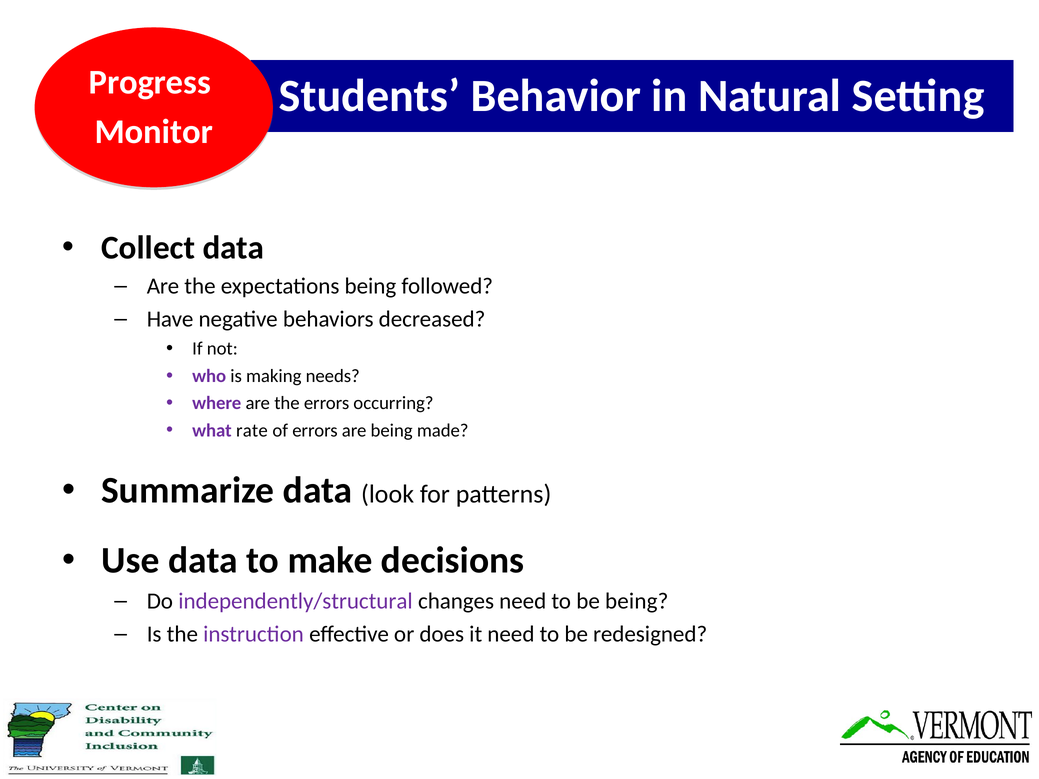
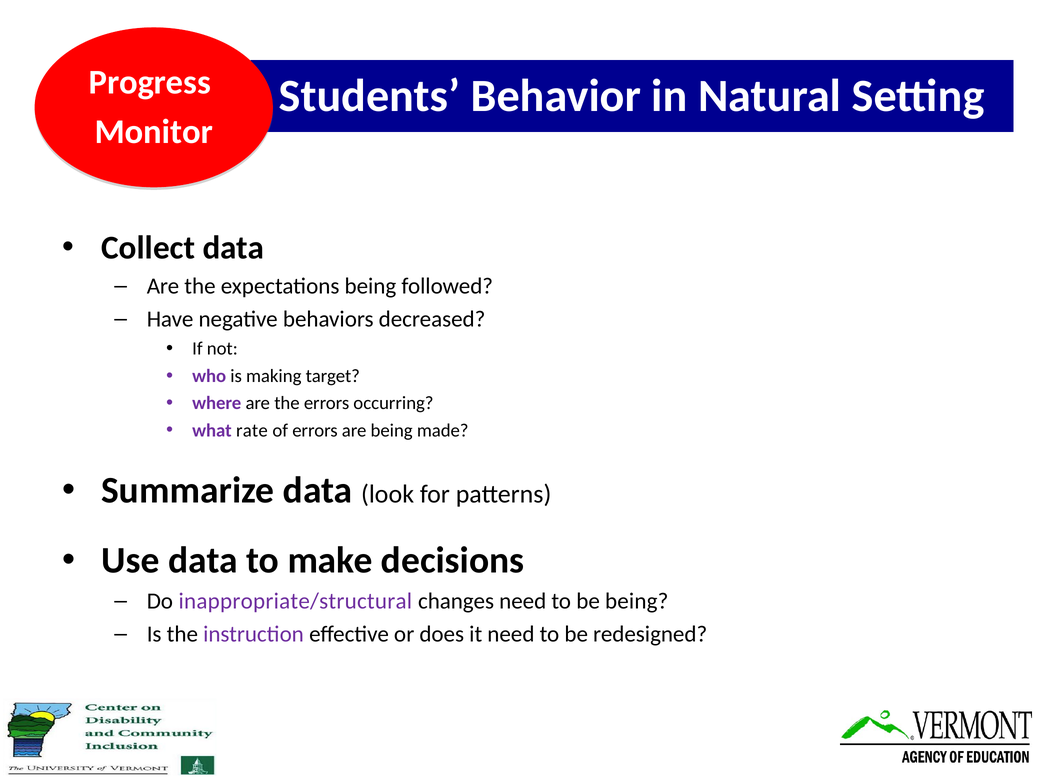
needs: needs -> target
independently/structural: independently/structural -> inappropriate/structural
